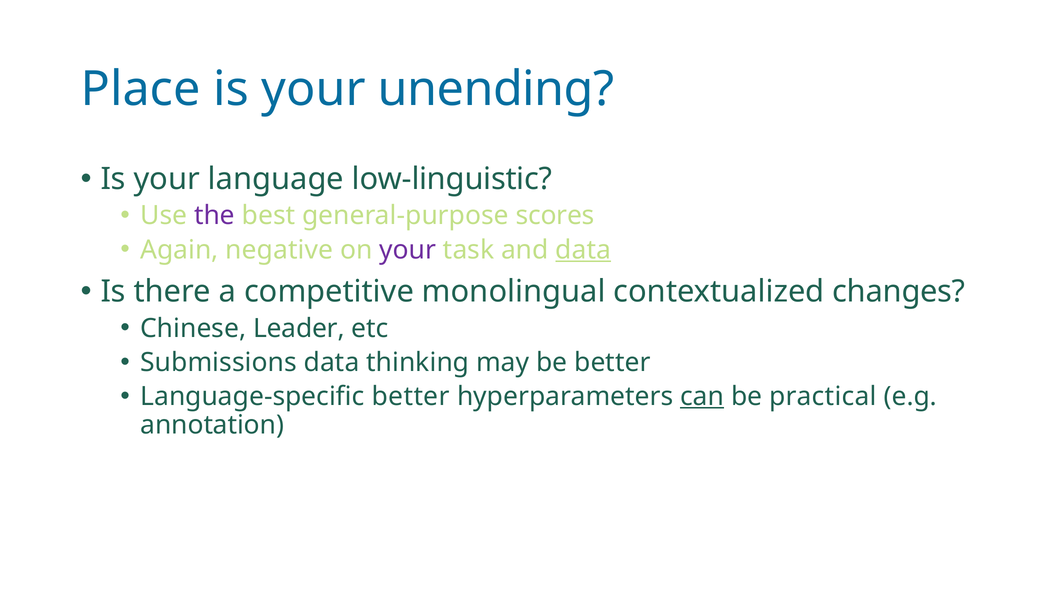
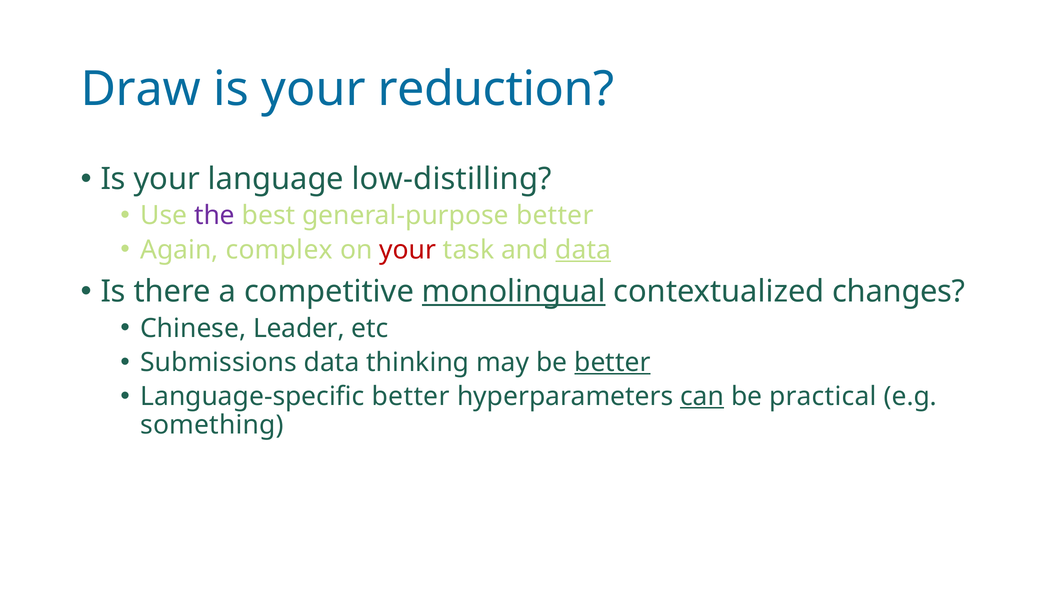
Place: Place -> Draw
unending: unending -> reduction
low-linguistic: low-linguistic -> low-distilling
general-purpose scores: scores -> better
negative: negative -> complex
your at (408, 250) colour: purple -> red
monolingual underline: none -> present
better at (612, 362) underline: none -> present
annotation: annotation -> something
